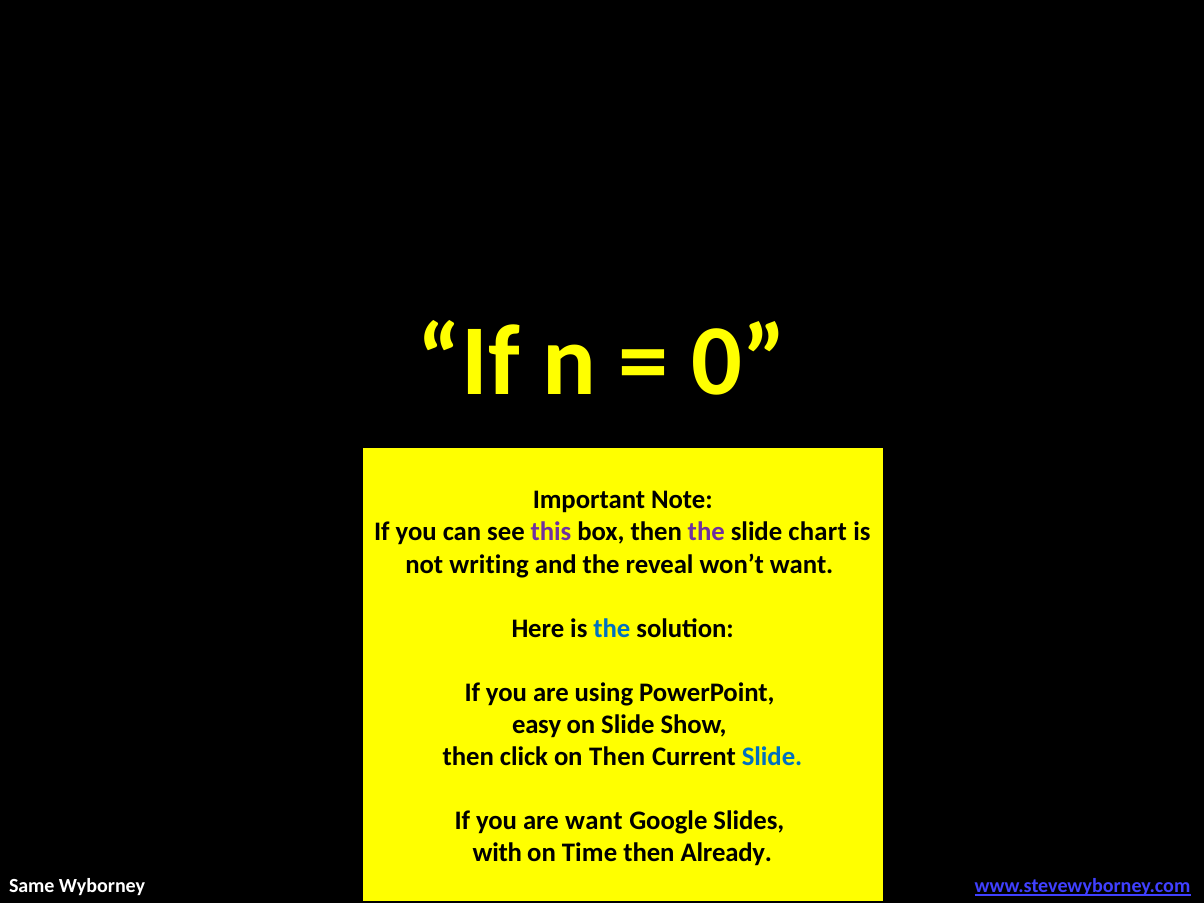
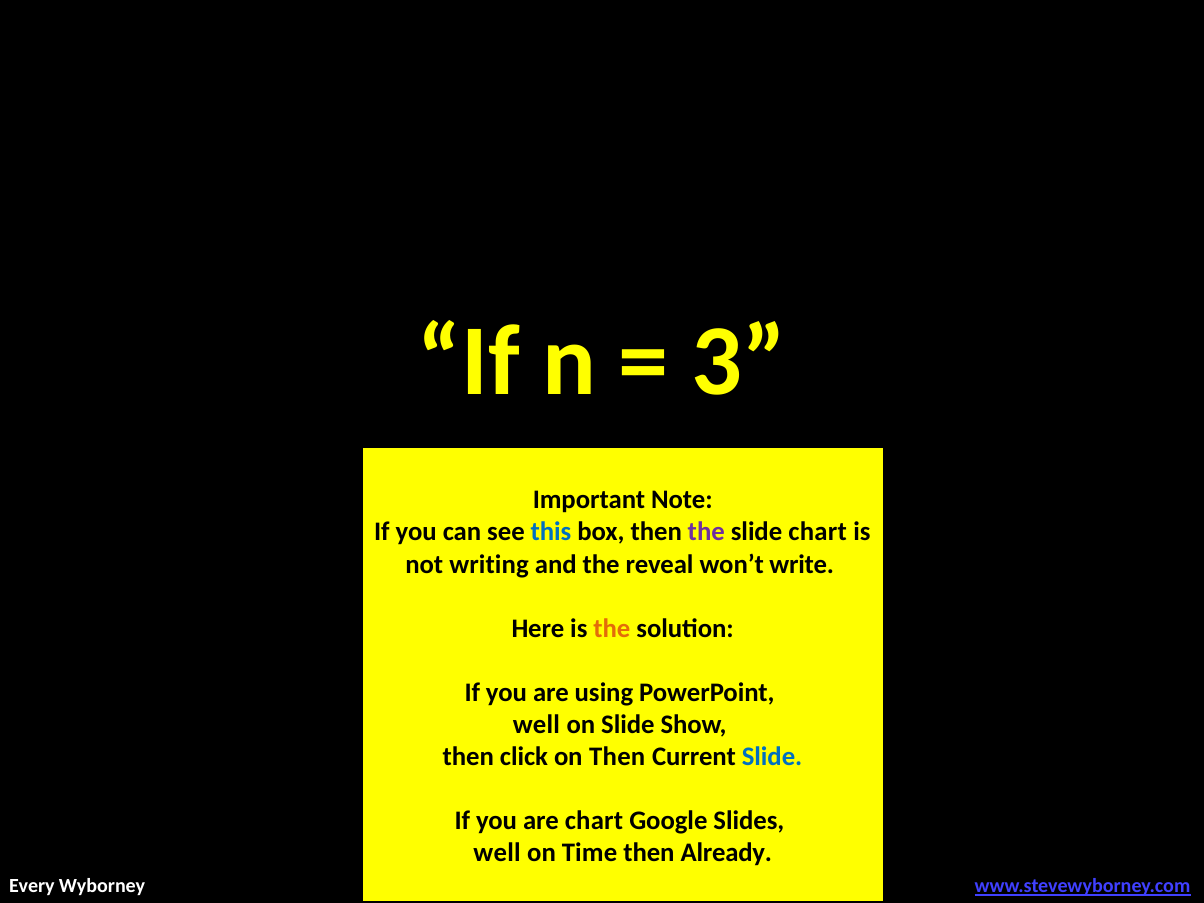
0: 0 -> 3
this colour: purple -> blue
won’t want: want -> write
the at (612, 628) colour: blue -> orange
easy at (537, 725): easy -> well
are want: want -> chart
with at (497, 853): with -> well
Same: Same -> Every
